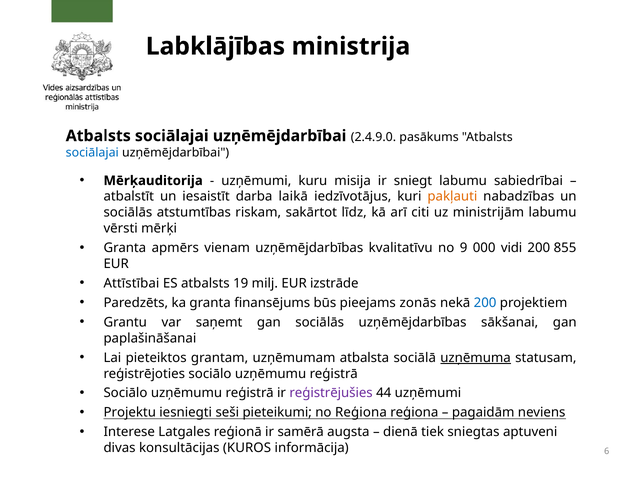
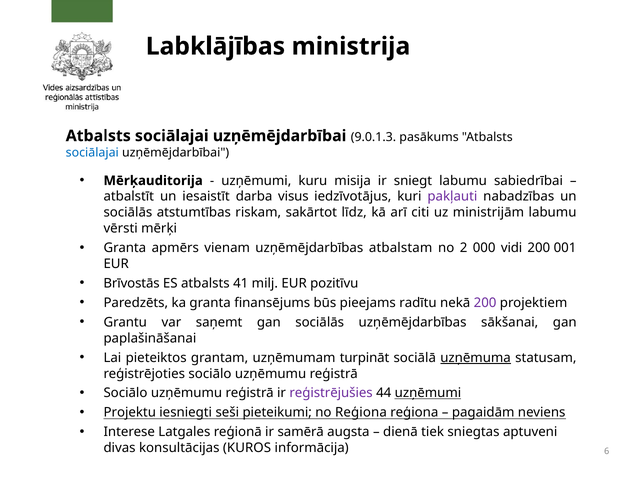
2.4.9.0: 2.4.9.0 -> 9.0.1.3
laikā: laikā -> visus
pakļauti colour: orange -> purple
kvalitatīvu: kvalitatīvu -> atbalstam
9: 9 -> 2
855: 855 -> 001
Attīstībai: Attīstībai -> Brīvostās
19: 19 -> 41
izstrāde: izstrāde -> pozitīvu
zonās: zonās -> radītu
200 at (485, 303) colour: blue -> purple
atbalsta: atbalsta -> turpināt
uzņēmumi at (428, 393) underline: none -> present
